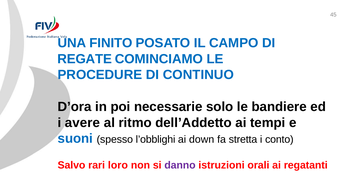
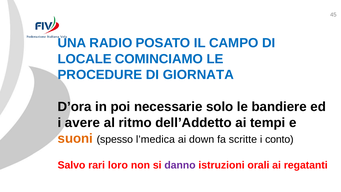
FINITO: FINITO -> RADIO
REGATE: REGATE -> LOCALE
CONTINUO: CONTINUO -> GIORNATA
suoni colour: blue -> orange
l’obblighi: l’obblighi -> l’medica
stretta: stretta -> scritte
